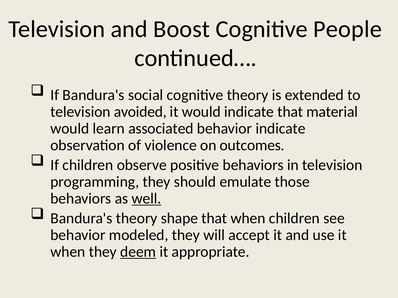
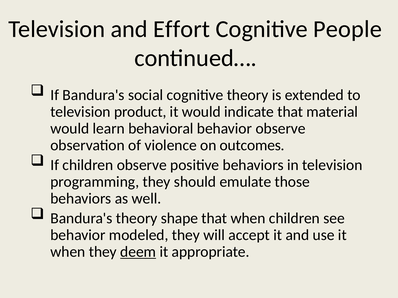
Boost: Boost -> Effort
avoided: avoided -> product
associated: associated -> behavioral
behavior indicate: indicate -> observe
well underline: present -> none
